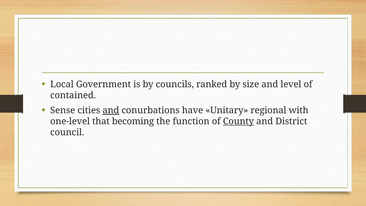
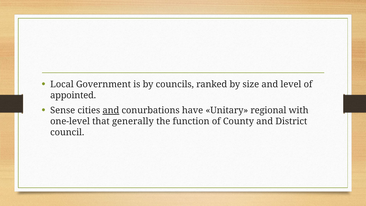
contained: contained -> appointed
becoming: becoming -> generally
County underline: present -> none
